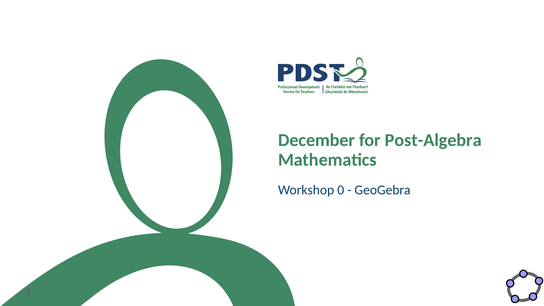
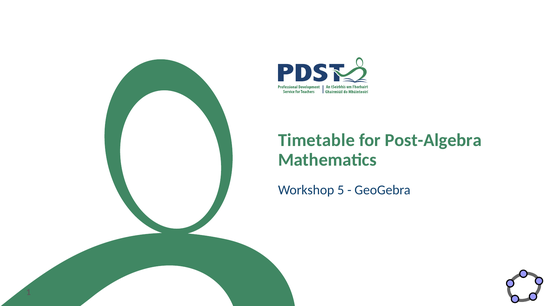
December: December -> Timetable
0: 0 -> 5
